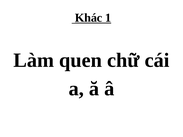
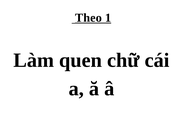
Khác: Khác -> Theo
